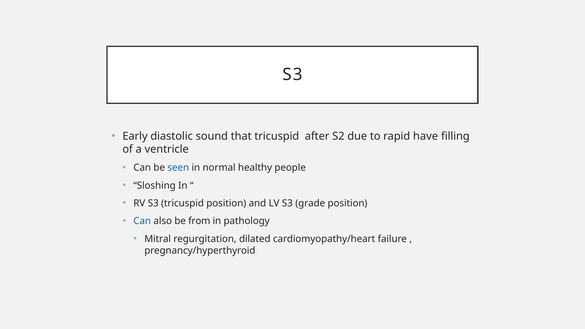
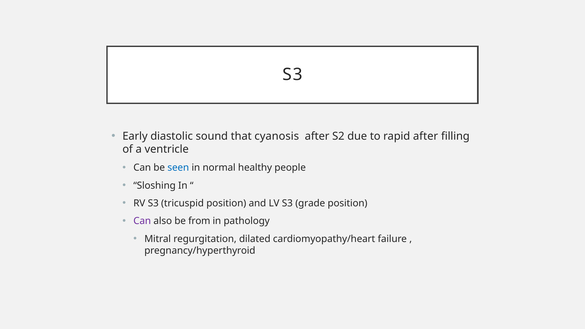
that tricuspid: tricuspid -> cyanosis
rapid have: have -> after
Can at (142, 221) colour: blue -> purple
